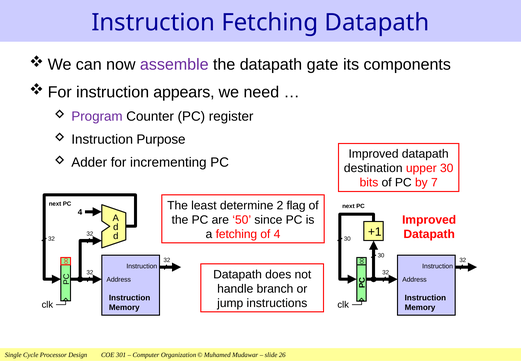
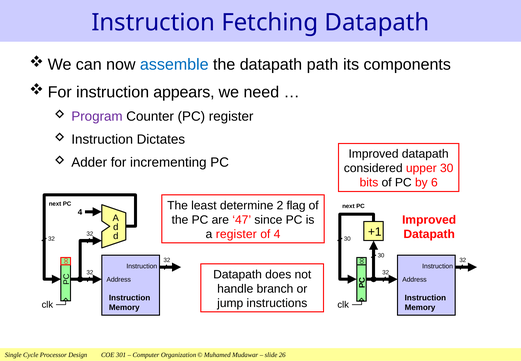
assemble colour: purple -> blue
gate: gate -> path
Purpose: Purpose -> Dictates
destination: destination -> considered
7: 7 -> 6
50: 50 -> 47
a fetching: fetching -> register
